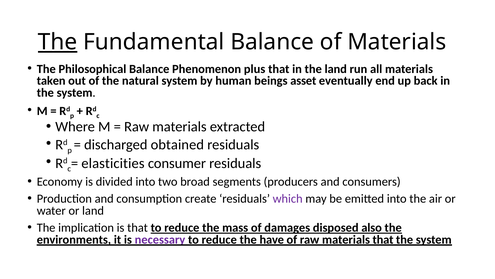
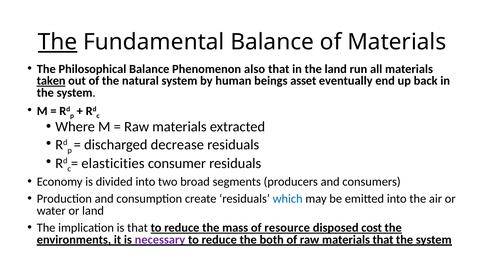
plus: plus -> also
taken underline: none -> present
obtained: obtained -> decrease
which colour: purple -> blue
damages: damages -> resource
also: also -> cost
have: have -> both
